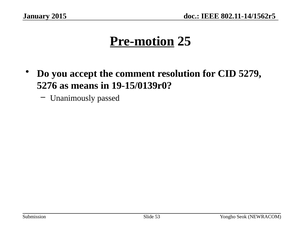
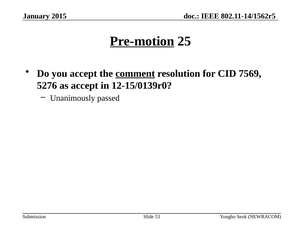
comment underline: none -> present
5279: 5279 -> 7569
as means: means -> accept
19-15/0139r0: 19-15/0139r0 -> 12-15/0139r0
